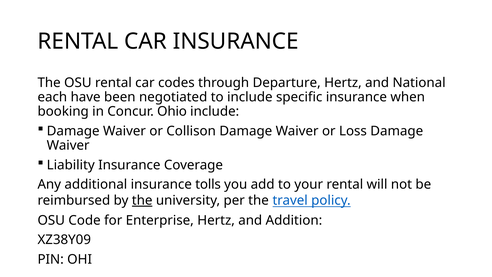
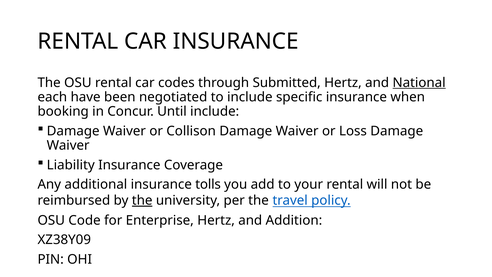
Departure: Departure -> Submitted
National underline: none -> present
Ohio: Ohio -> Until
